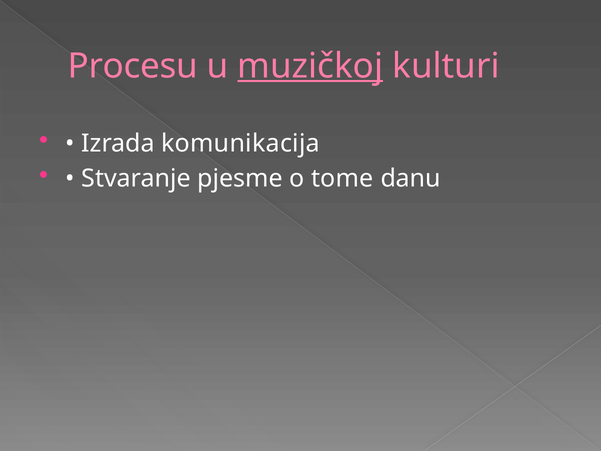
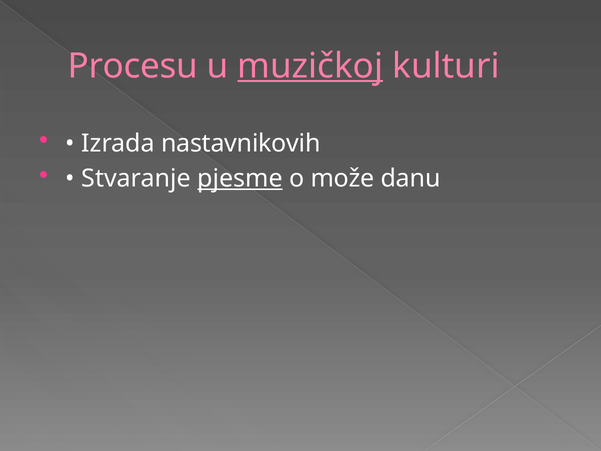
komunikacija: komunikacija -> nastavnikovih
pjesme underline: none -> present
tome: tome -> može
